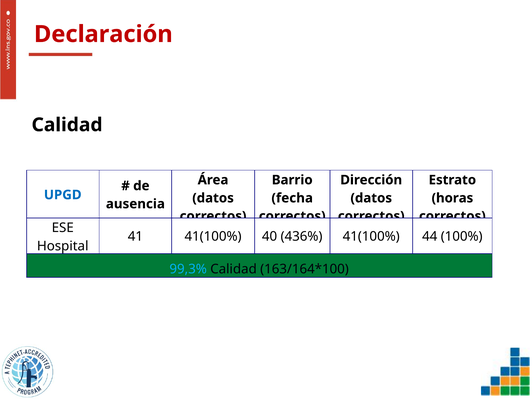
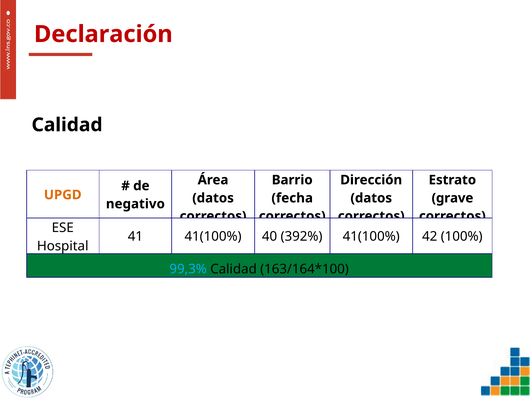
UPGD colour: blue -> orange
horas: horas -> grave
ausencia: ausencia -> negativo
436%: 436% -> 392%
44: 44 -> 42
